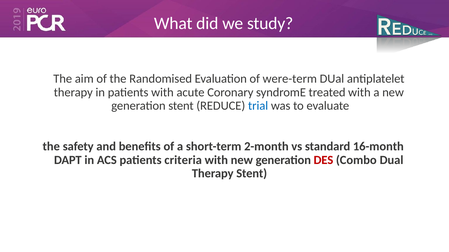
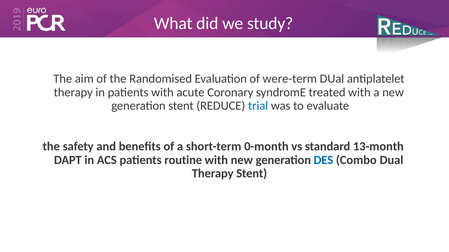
2-month: 2-month -> 0-month
16-month: 16-month -> 13-month
criteria: criteria -> routine
DES colour: red -> blue
